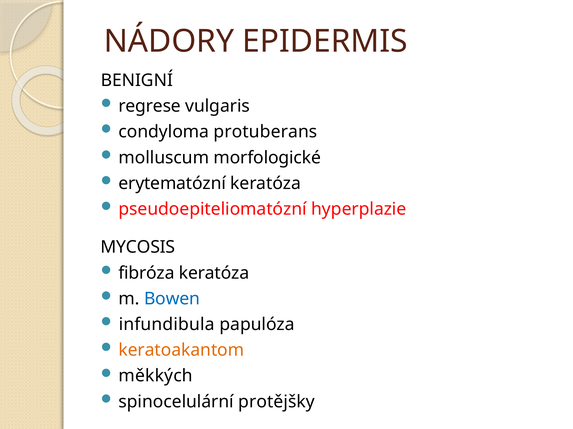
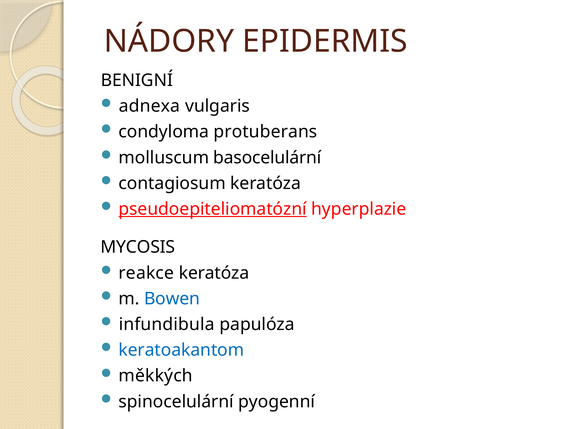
regrese: regrese -> adnexa
morfologické: morfologické -> basocelulární
erytematózní: erytematózní -> contagiosum
pseudoepiteliomatózní underline: none -> present
fibróza: fibróza -> reakce
keratoakantom colour: orange -> blue
protějšky: protějšky -> pyogenní
